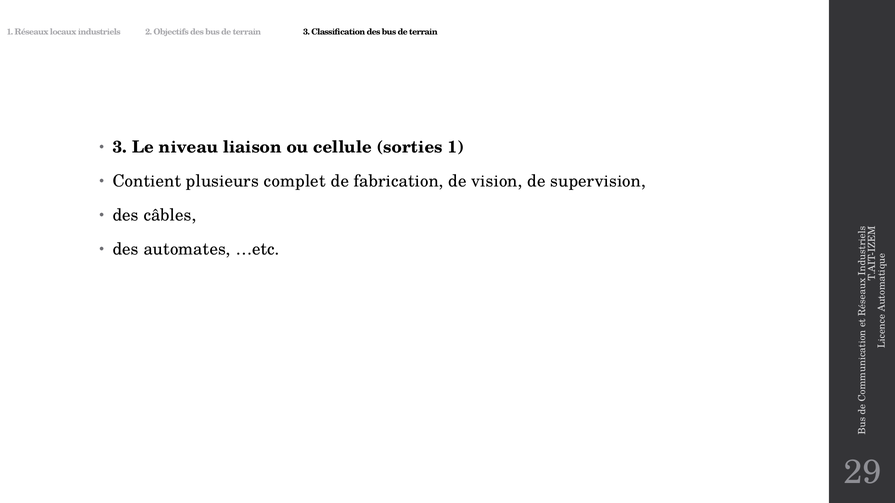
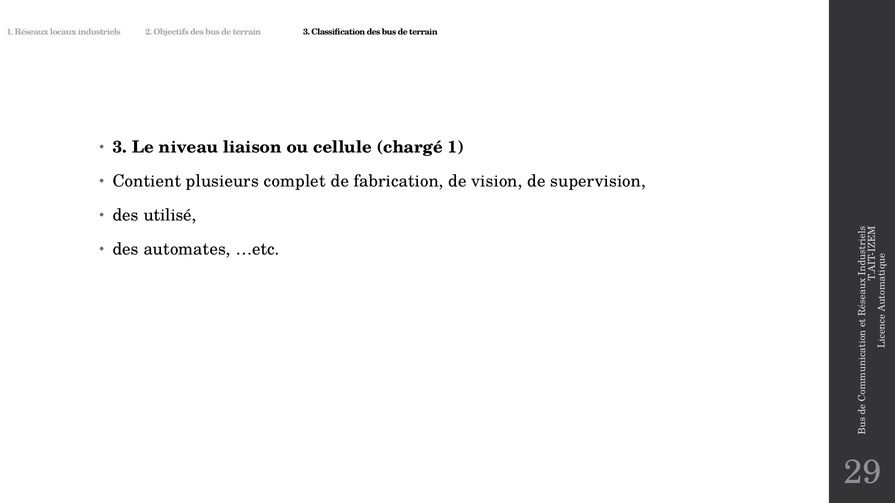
sorties: sorties -> chargé
câbles: câbles -> utilisé
